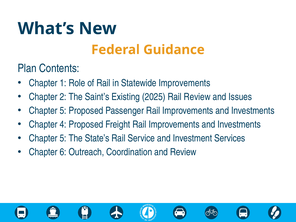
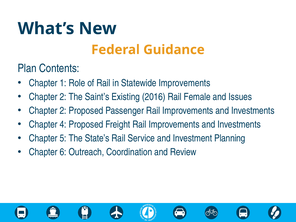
2025: 2025 -> 2016
Rail Review: Review -> Female
5 at (63, 111): 5 -> 2
Services: Services -> Planning
